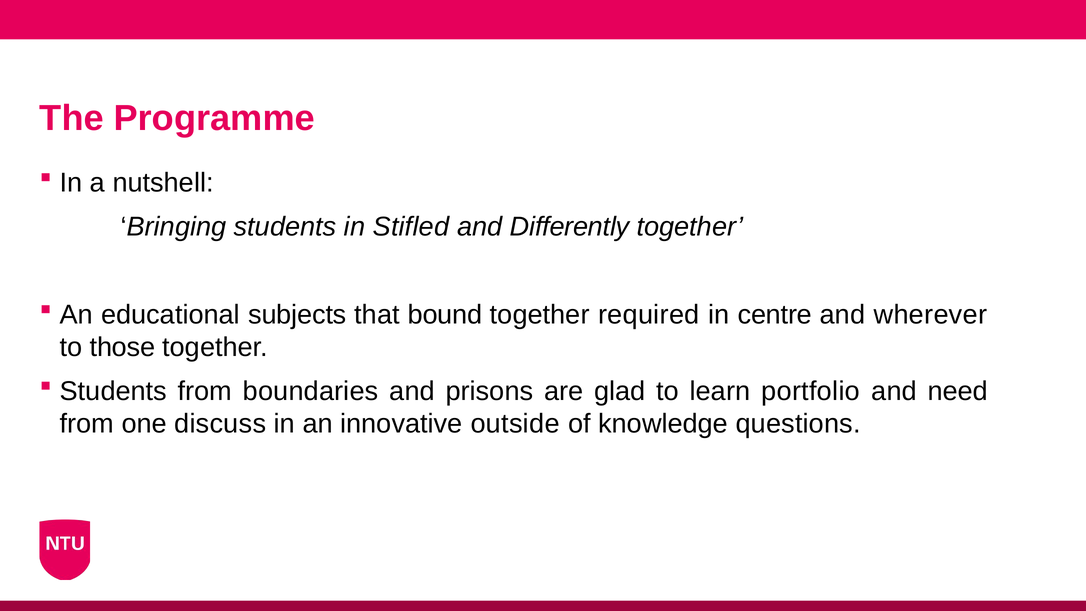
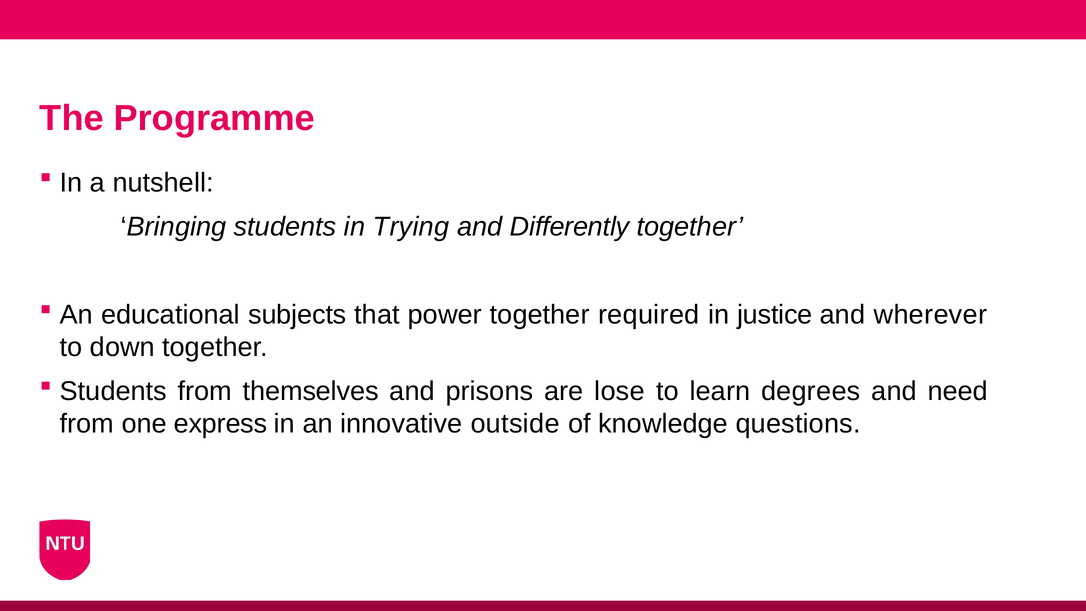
Stifled: Stifled -> Trying
bound: bound -> power
centre: centre -> justice
those: those -> down
boundaries: boundaries -> themselves
glad: glad -> lose
portfolio: portfolio -> degrees
discuss: discuss -> express
